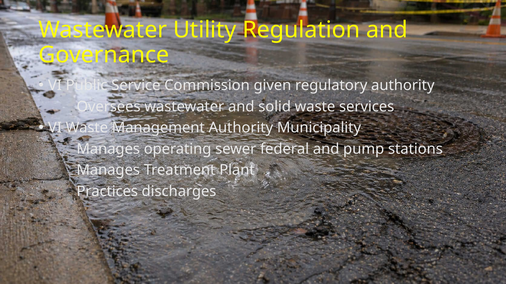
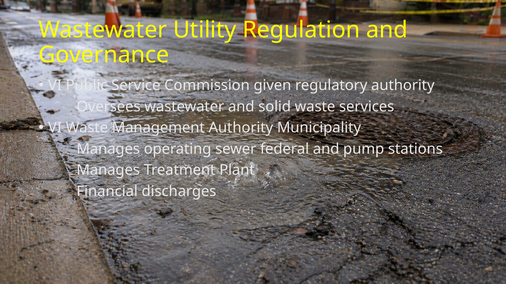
Practices: Practices -> Financial
